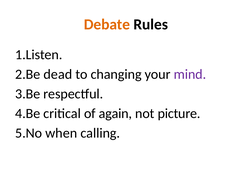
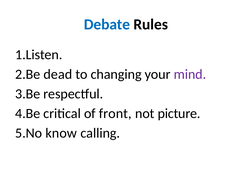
Debate colour: orange -> blue
again: again -> front
when: when -> know
